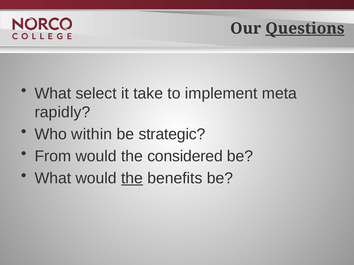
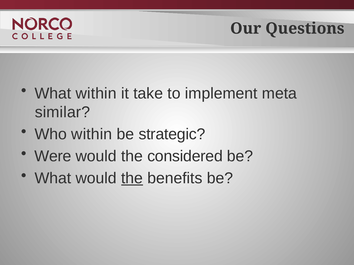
Questions underline: present -> none
What select: select -> within
rapidly: rapidly -> similar
From: From -> Were
